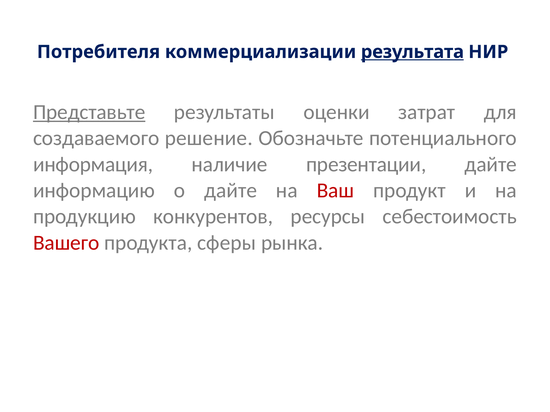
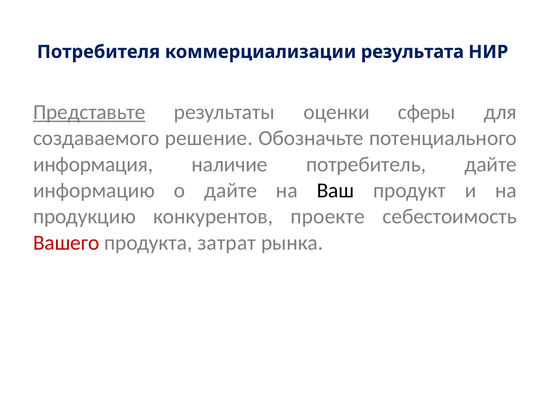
результата underline: present -> none
затрат: затрат -> сферы
презентации: презентации -> потребитель
Ваш colour: red -> black
ресурсы: ресурсы -> проекте
сферы: сферы -> затрат
